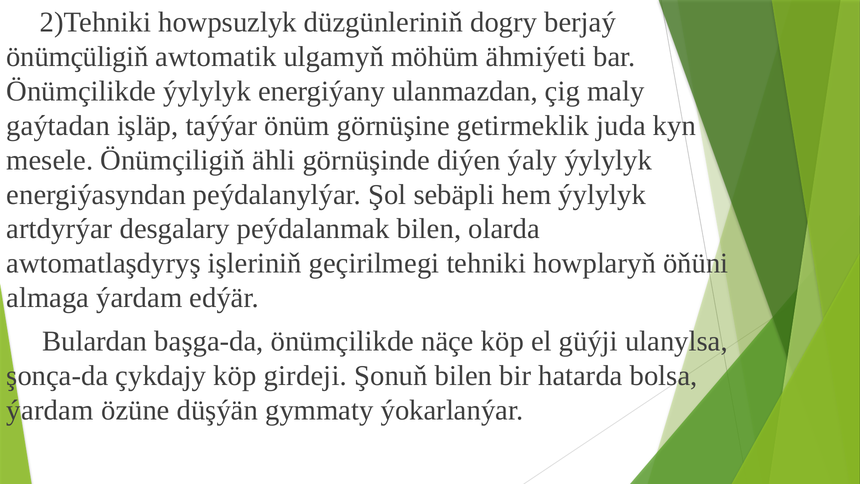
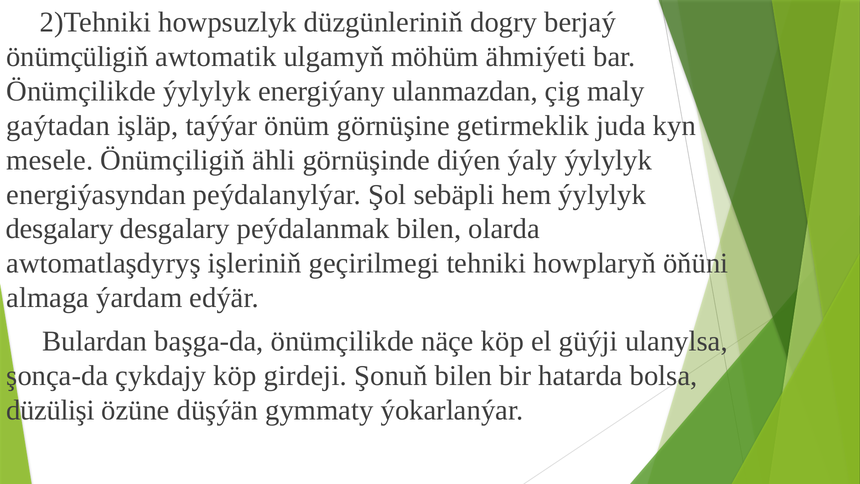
artdyrýar at (59, 229): artdyrýar -> desgalary
ýardam at (50, 410): ýardam -> düzülişi
